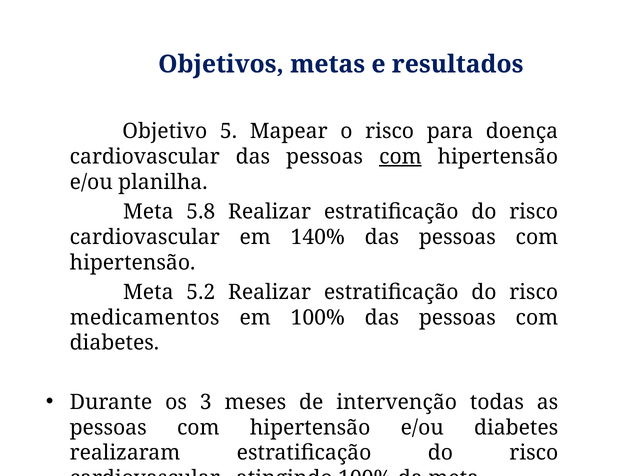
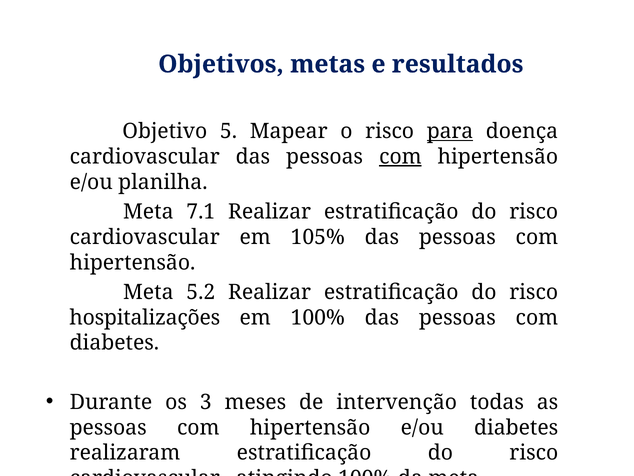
para underline: none -> present
5.8: 5.8 -> 7.1
140%: 140% -> 105%
medicamentos: medicamentos -> hospitalizações
